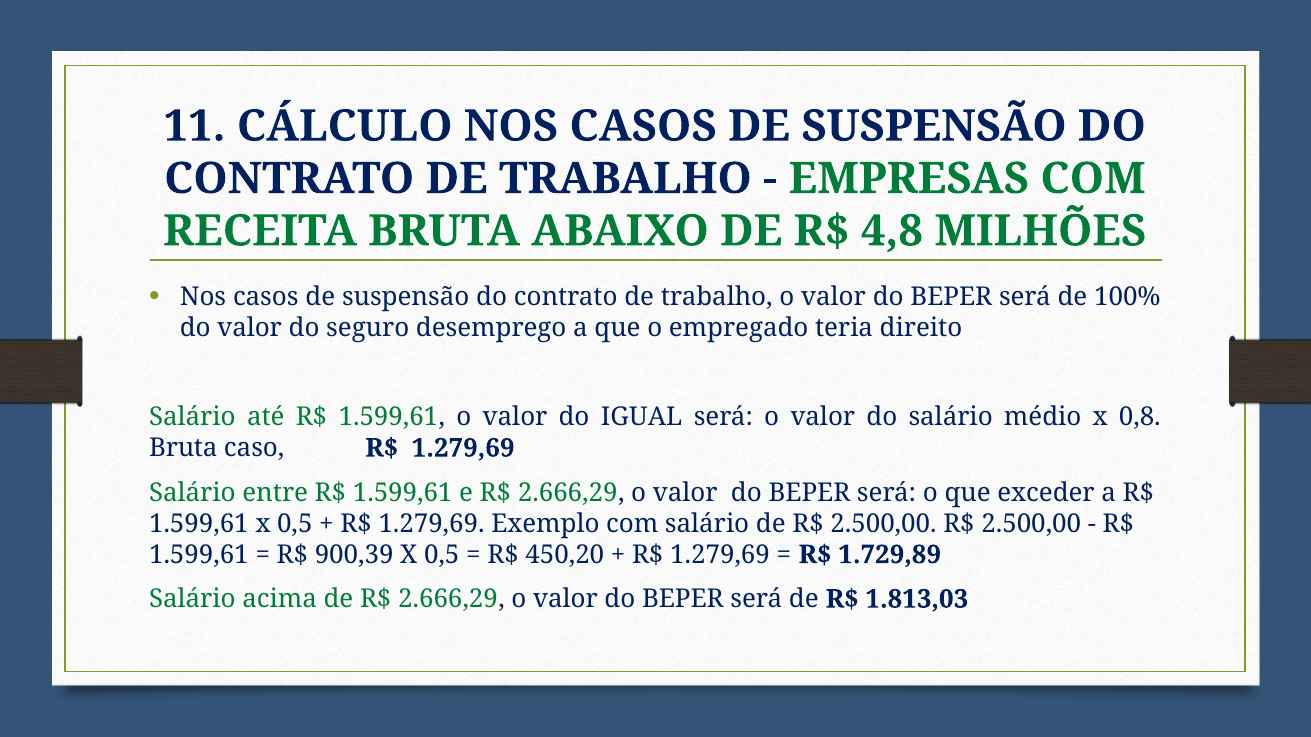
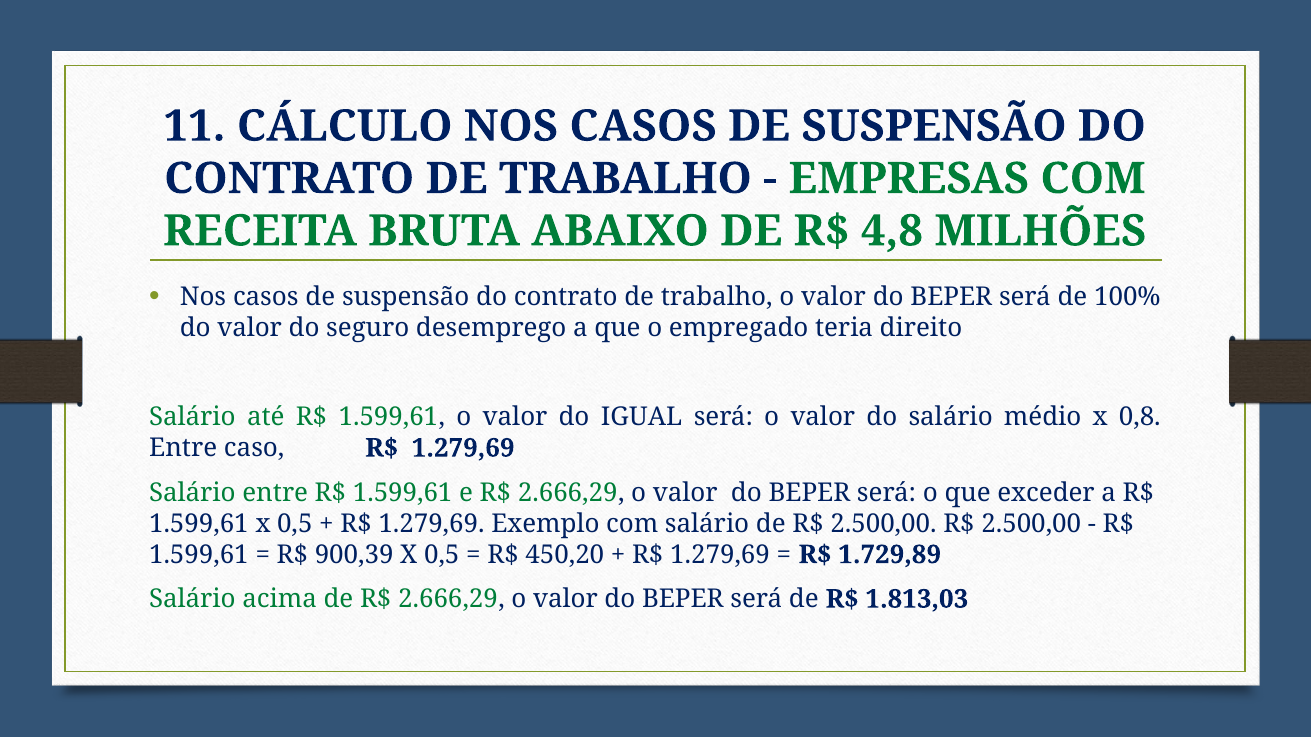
Bruta at (183, 448): Bruta -> Entre
